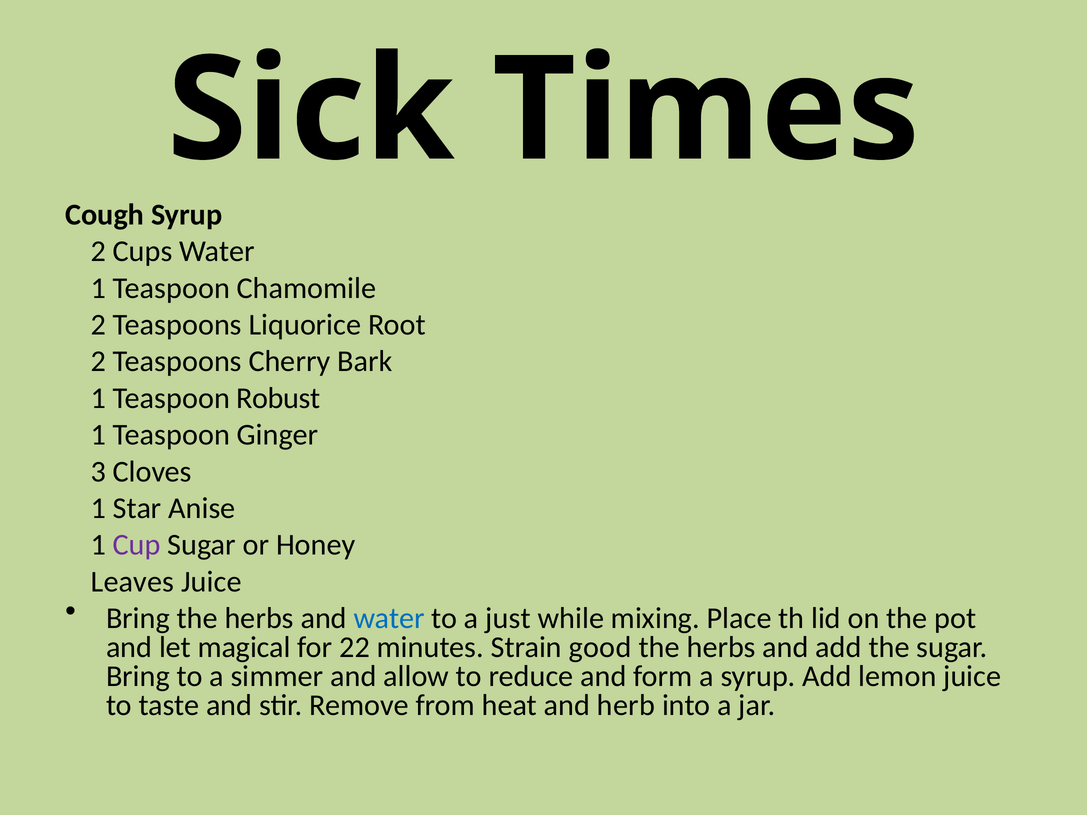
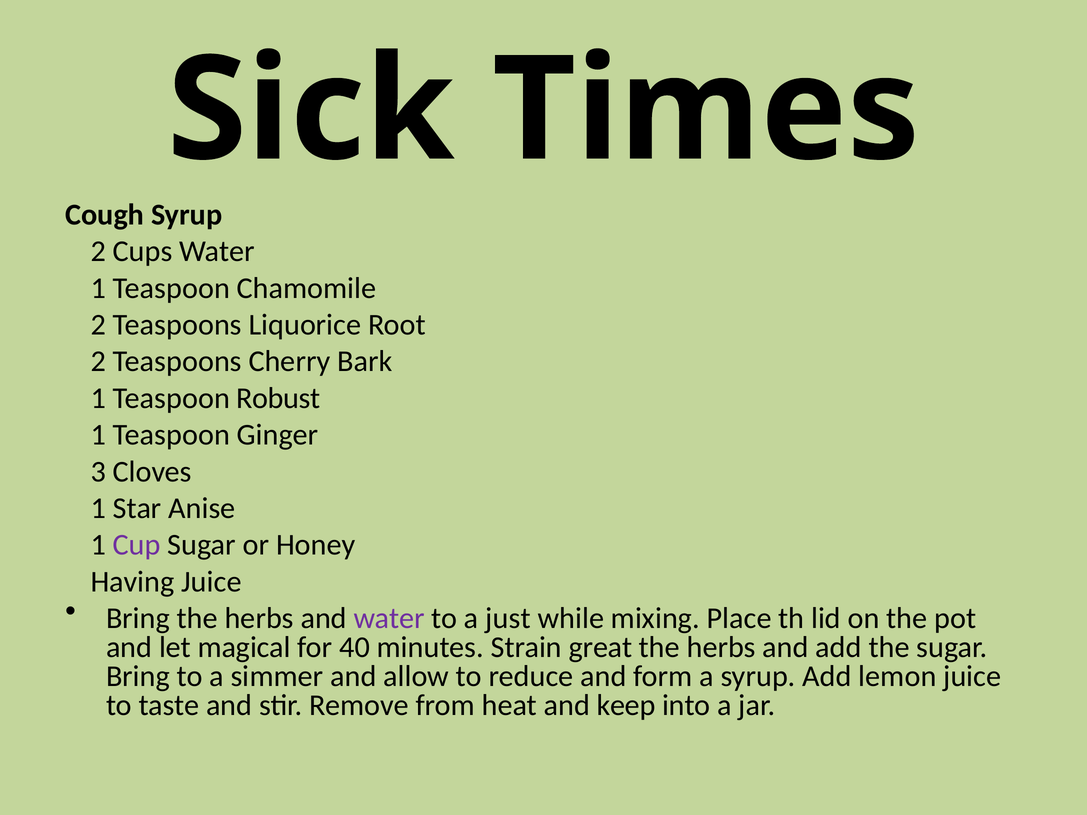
Leaves: Leaves -> Having
water at (389, 619) colour: blue -> purple
22: 22 -> 40
good: good -> great
herb: herb -> keep
